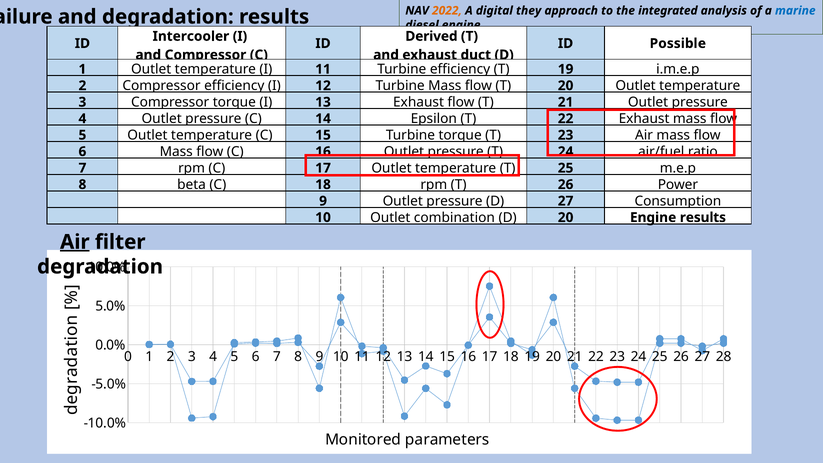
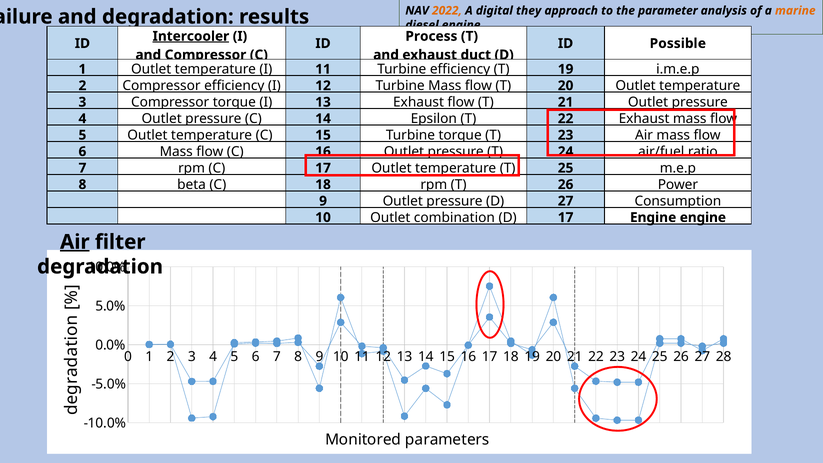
integrated: integrated -> parameter
marine colour: blue -> orange
Intercooler underline: none -> present
Derived: Derived -> Process
D 20: 20 -> 17
Engine results: results -> engine
